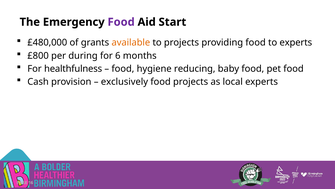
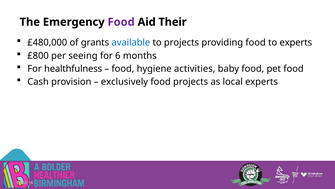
Start: Start -> Their
available colour: orange -> blue
during: during -> seeing
reducing: reducing -> activities
